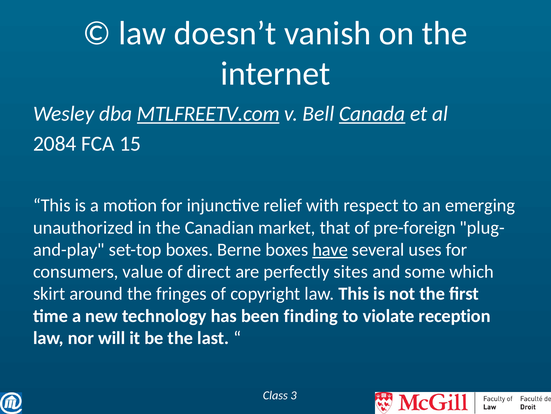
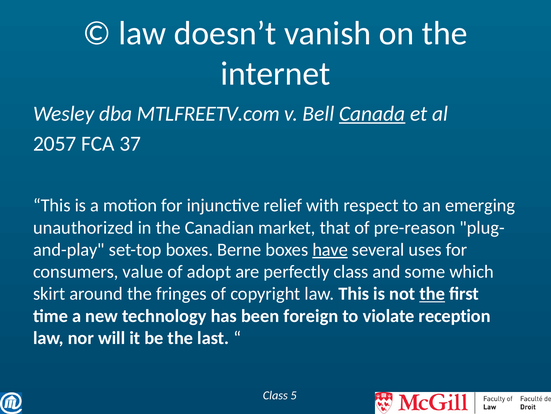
MTLFREETV.com underline: present -> none
2084: 2084 -> 2057
15: 15 -> 37
pre-foreign: pre-foreign -> pre-reason
direct: direct -> adopt
perfectly sites: sites -> class
the at (432, 293) underline: none -> present
finding: finding -> foreign
3: 3 -> 5
